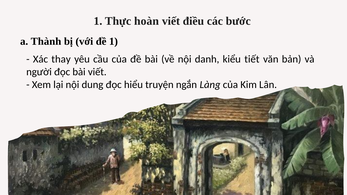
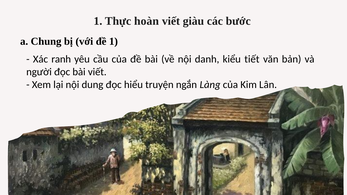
điều: điều -> giàu
Thành: Thành -> Chung
thay: thay -> ranh
